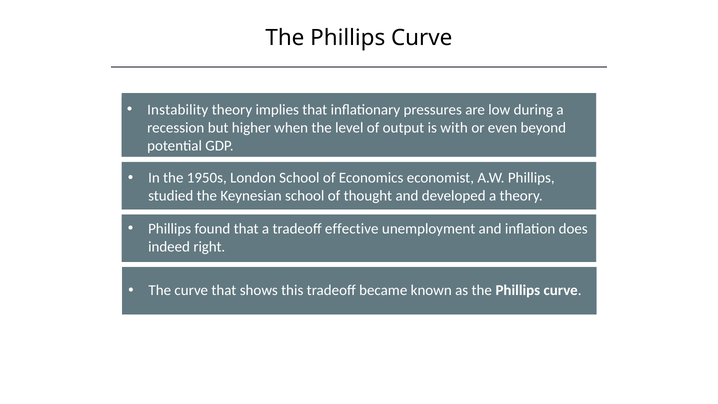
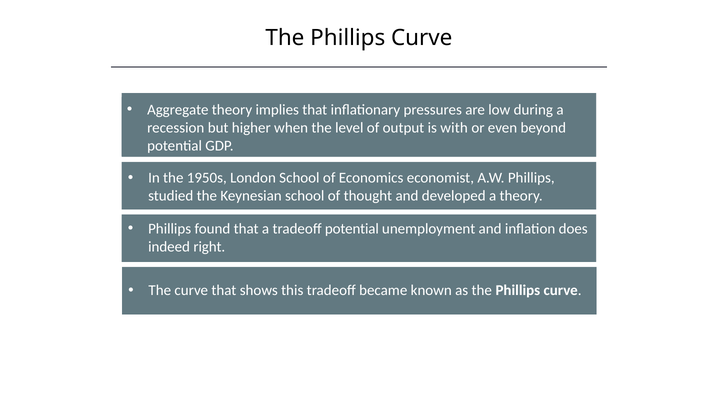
Instability: Instability -> Aggregate
tradeoff effective: effective -> potential
